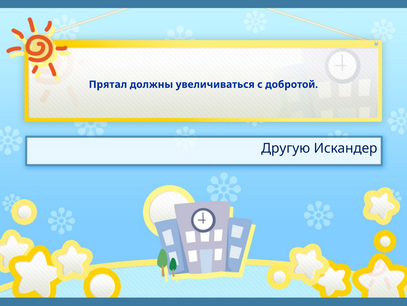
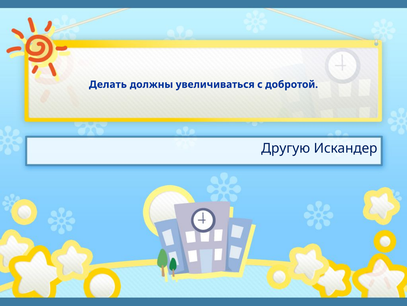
Прятал: Прятал -> Делать
